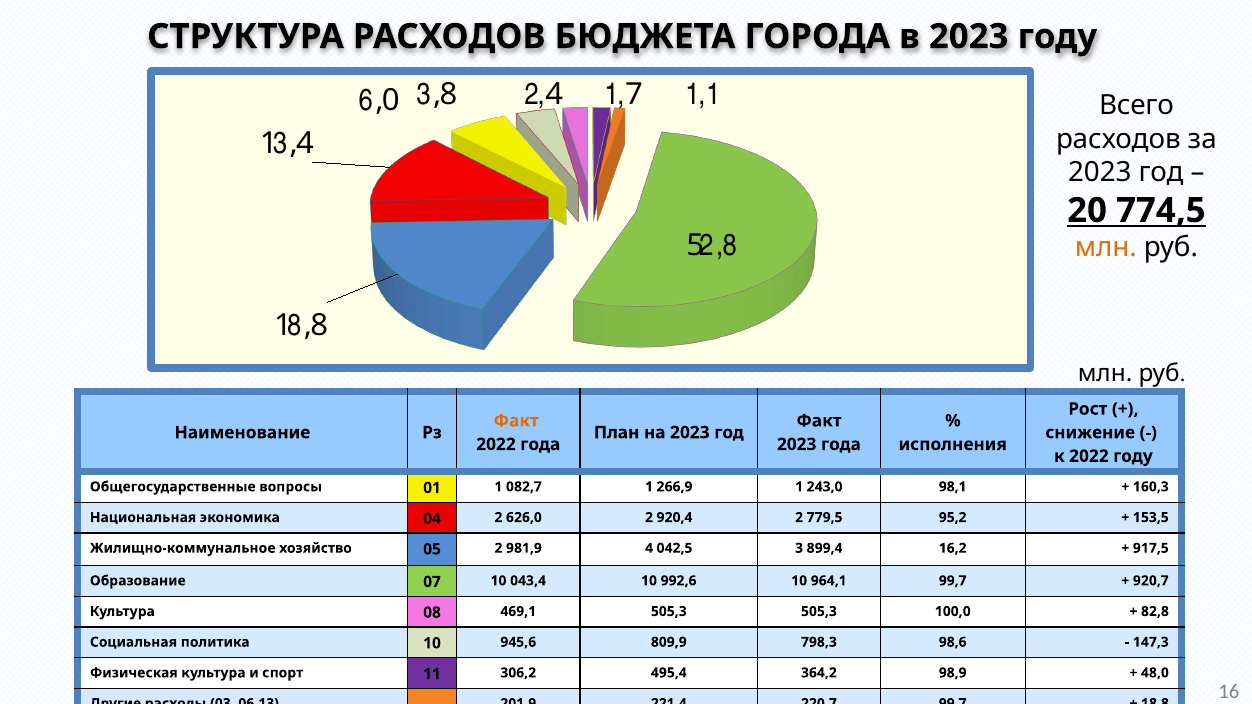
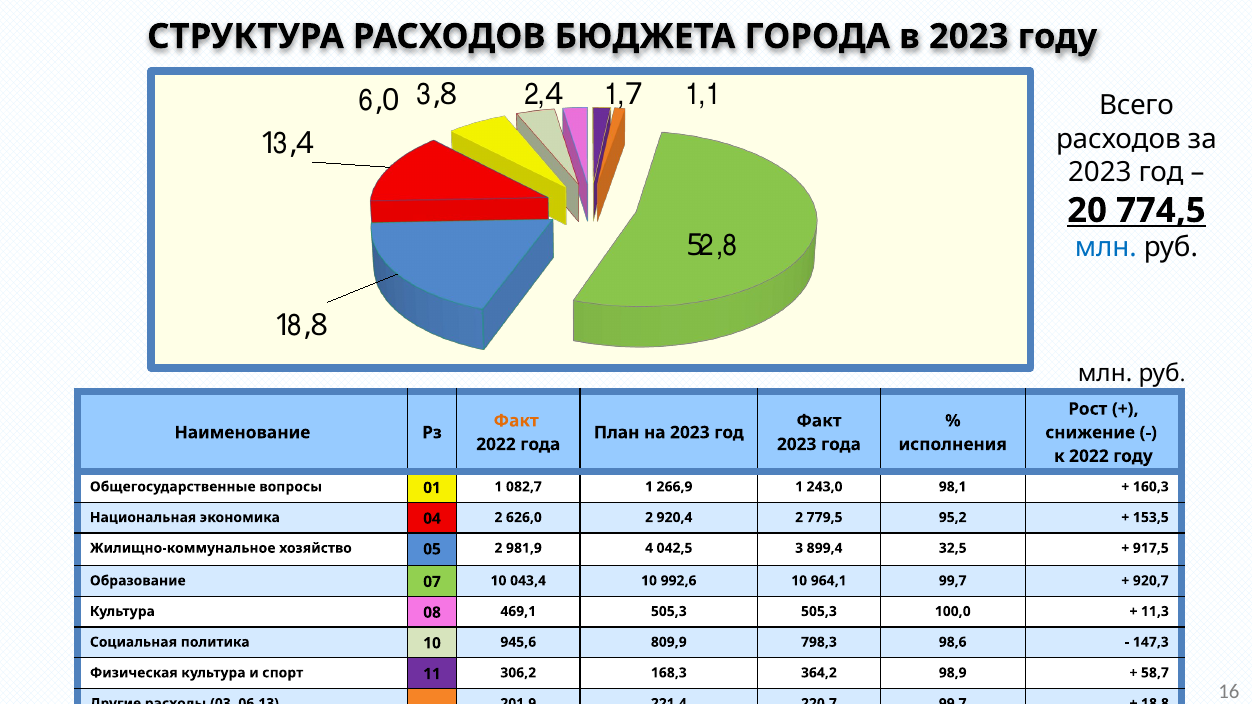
млн at (1106, 248) colour: orange -> blue
16,2: 16,2 -> 32,5
82,8: 82,8 -> 11,3
495,4: 495,4 -> 168,3
48,0: 48,0 -> 58,7
